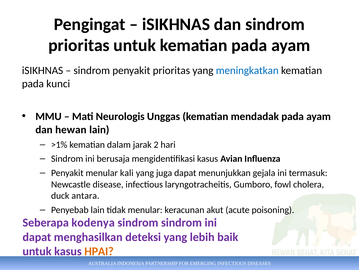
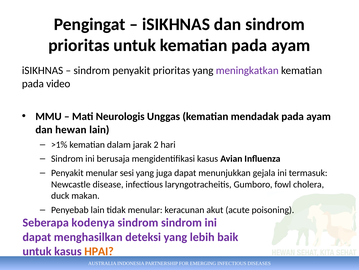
meningkatkan colour: blue -> purple
kunci: kunci -> video
kali: kali -> sesi
antara: antara -> makan
